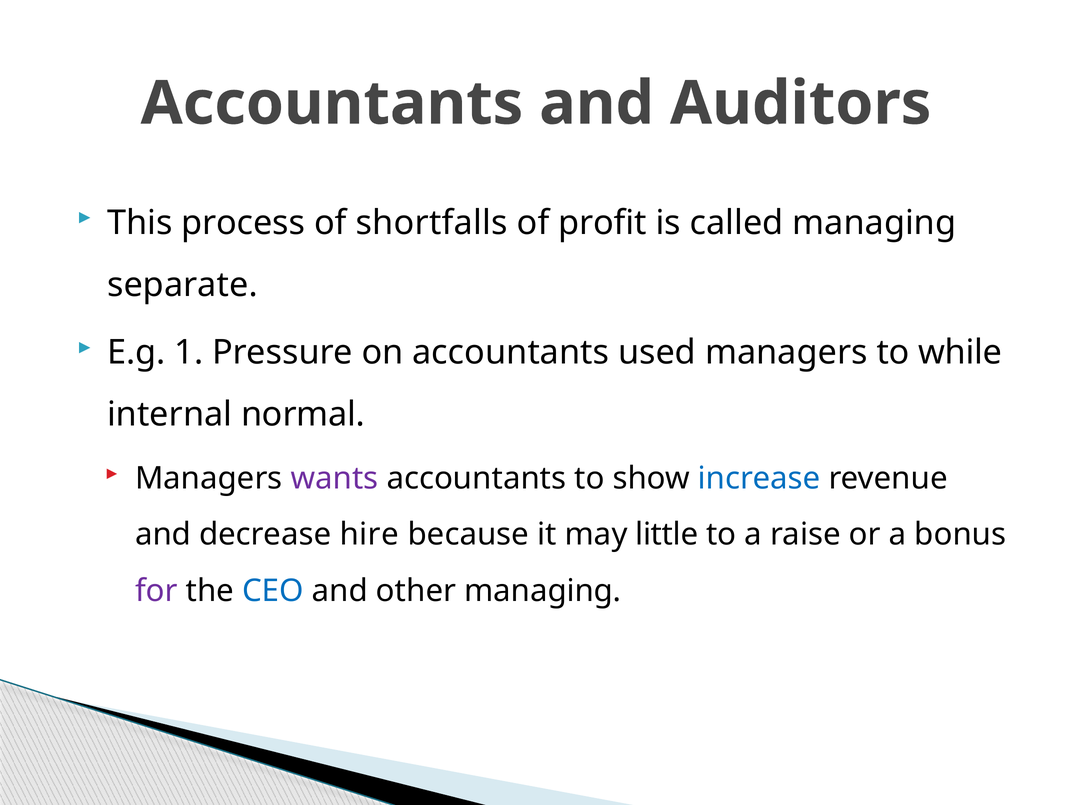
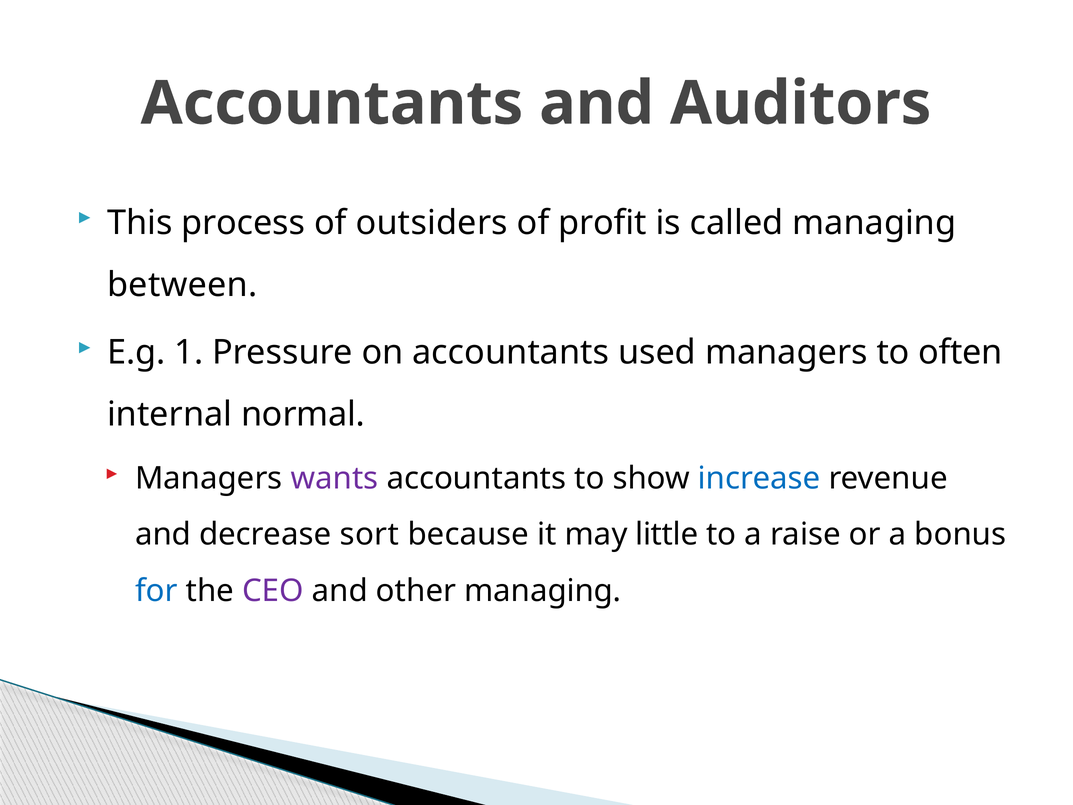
shortfalls: shortfalls -> outsiders
separate: separate -> between
while: while -> often
hire: hire -> sort
for colour: purple -> blue
CEO colour: blue -> purple
